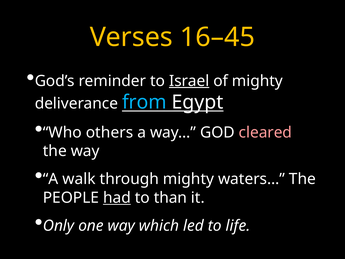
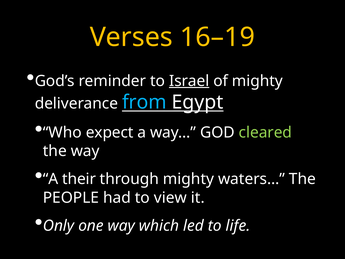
16–45: 16–45 -> 16–19
others: others -> expect
cleared colour: pink -> light green
walk: walk -> their
had underline: present -> none
than: than -> view
